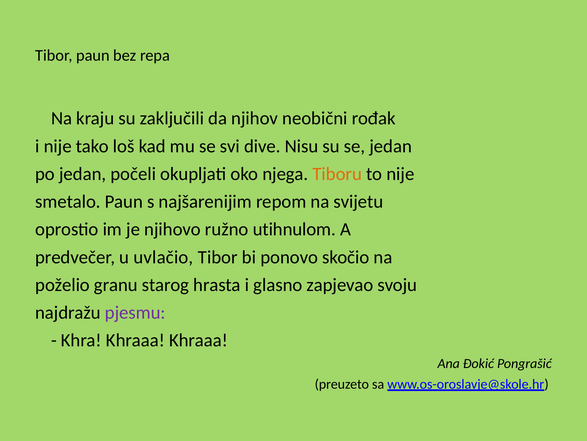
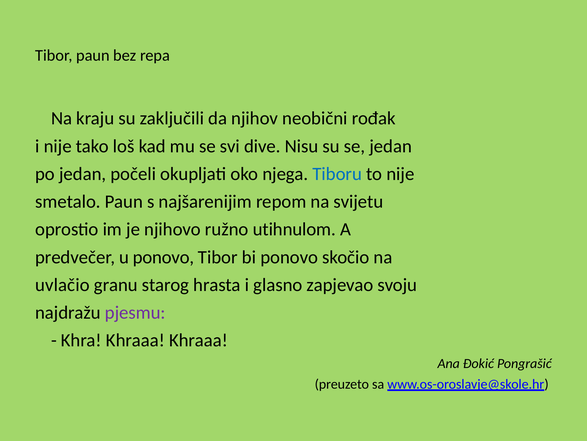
Tiboru colour: orange -> blue
u uvlačio: uvlačio -> ponovo
poželio: poželio -> uvlačio
